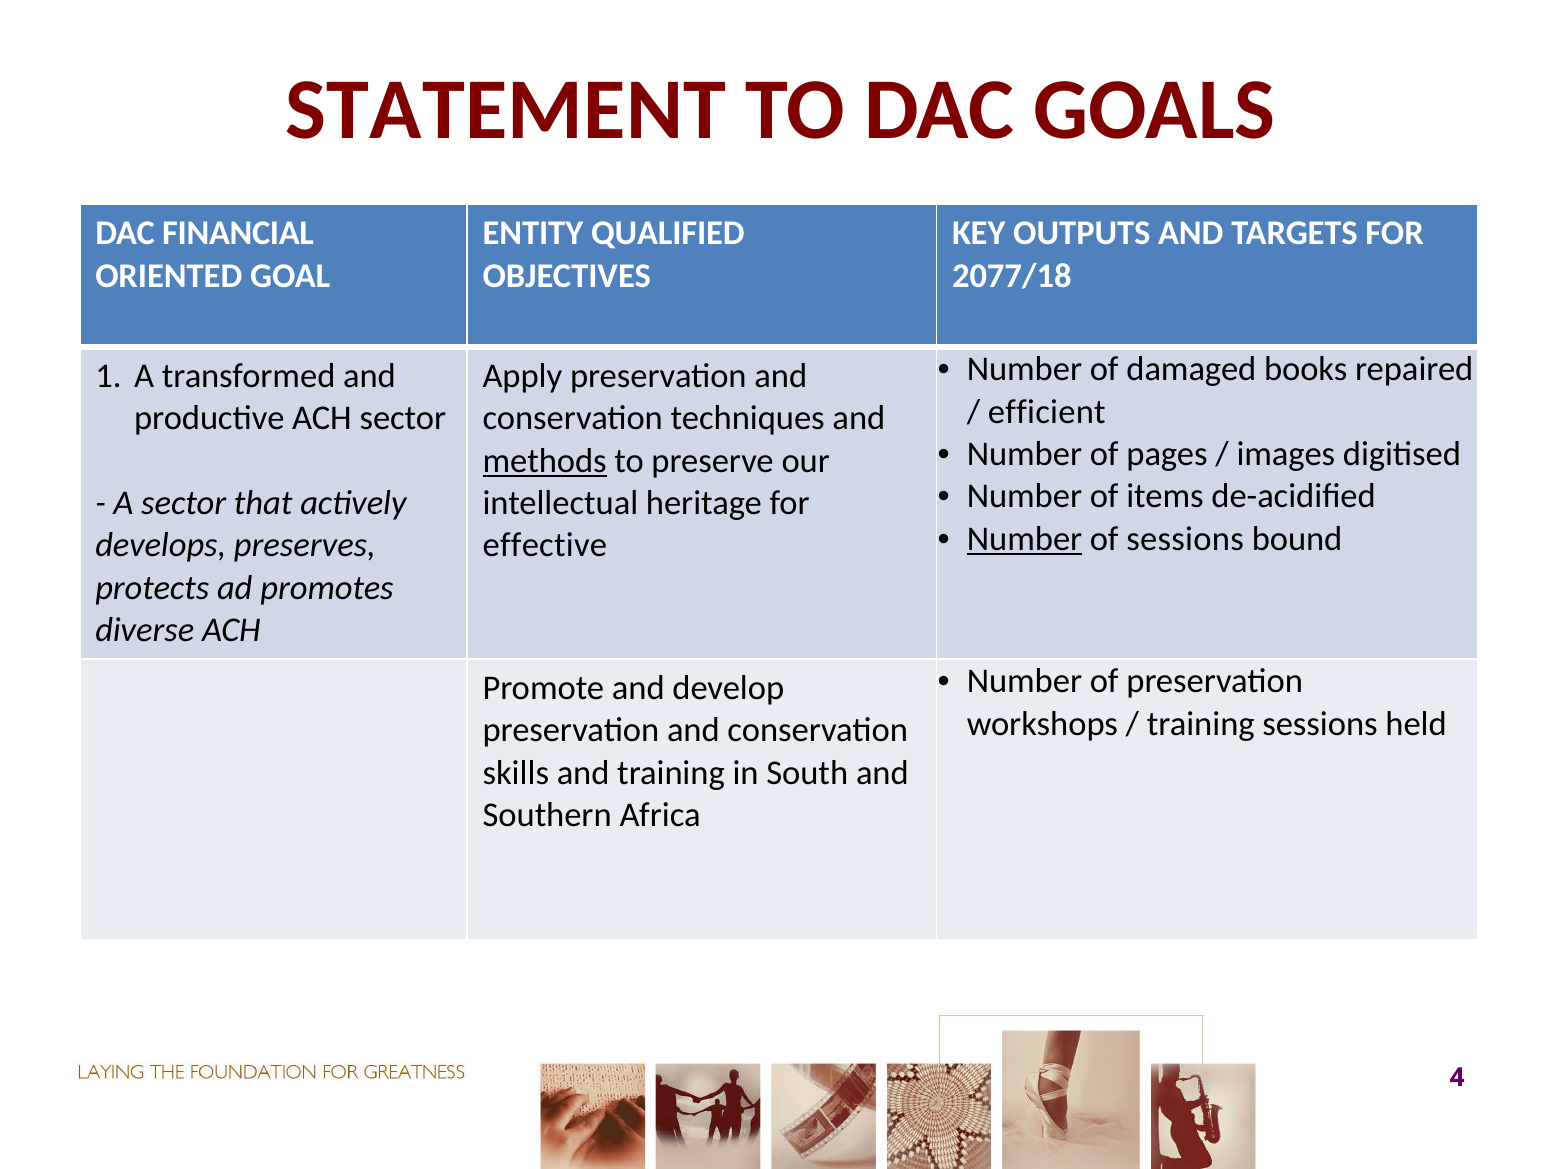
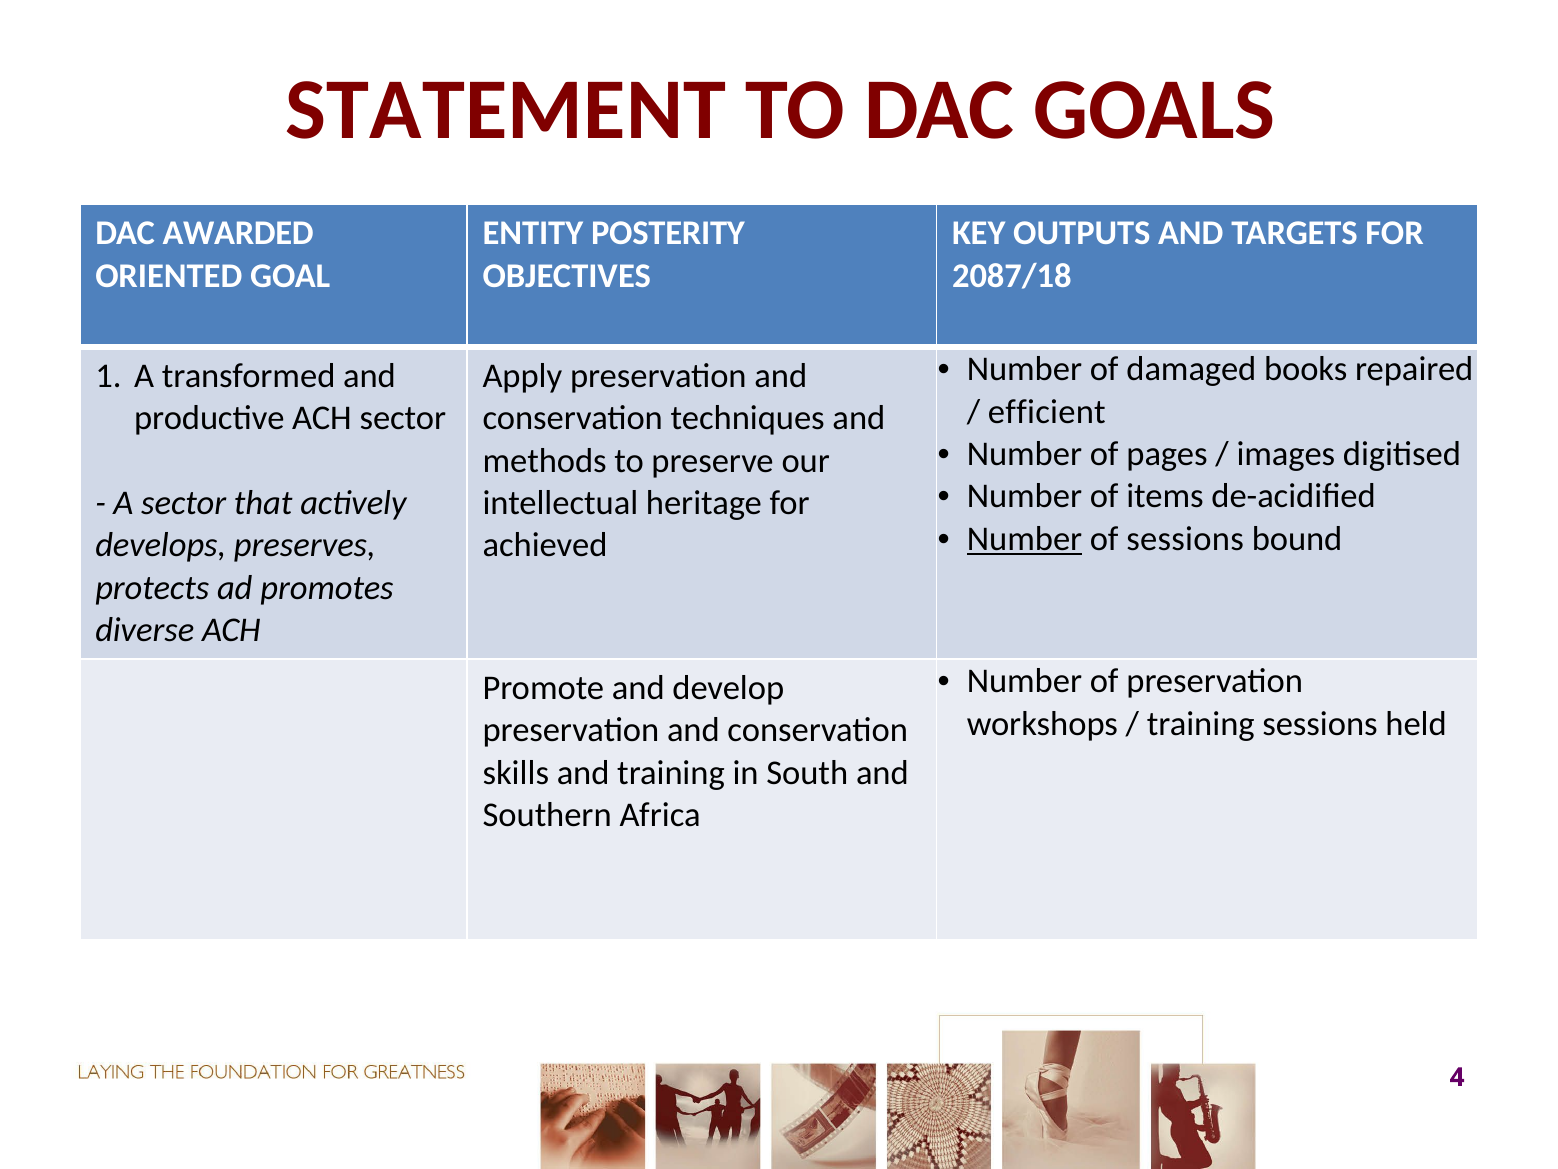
FINANCIAL: FINANCIAL -> AWARDED
QUALIFIED: QUALIFIED -> POSTERITY
2077/18: 2077/18 -> 2087/18
methods underline: present -> none
effective: effective -> achieved
